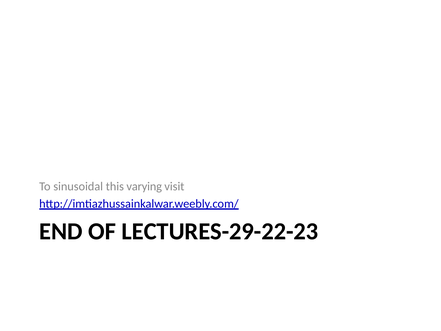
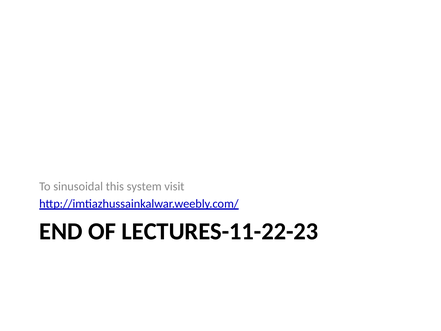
varying: varying -> system
LECTURES-29-22-23: LECTURES-29-22-23 -> LECTURES-11-22-23
